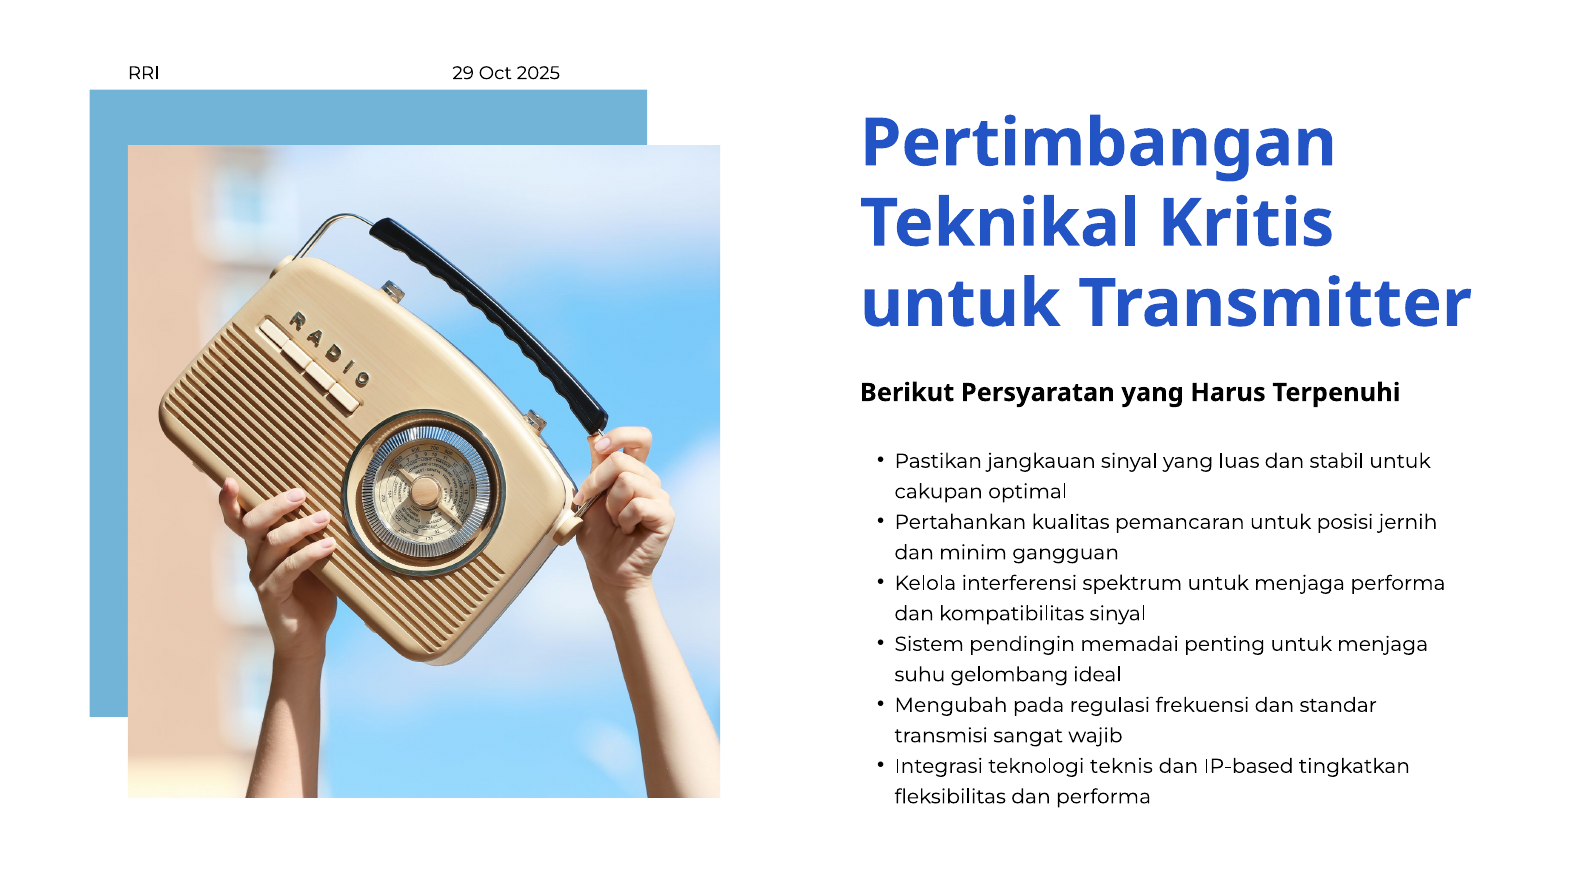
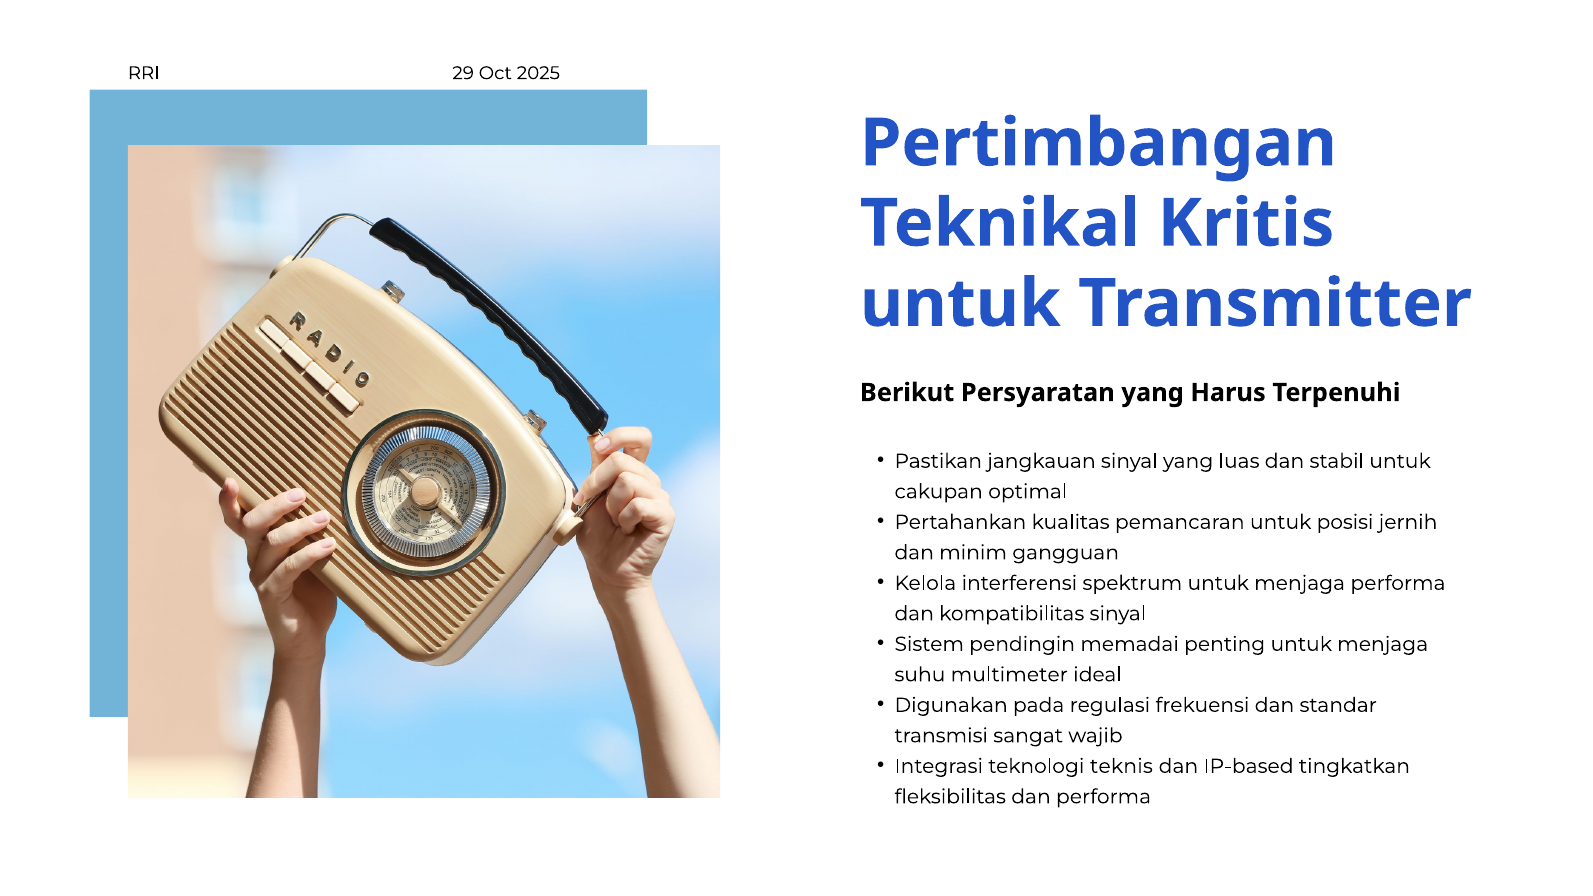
gelombang: gelombang -> multimeter
Mengubah: Mengubah -> Digunakan
